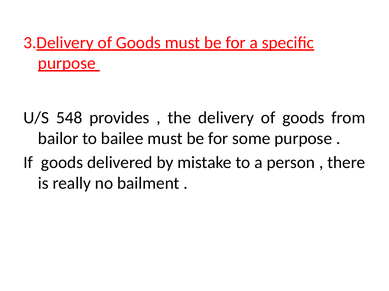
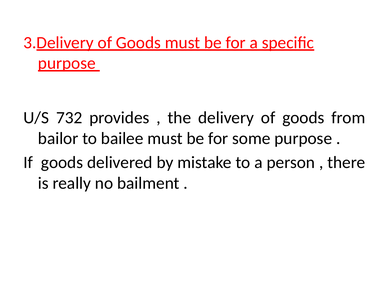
548: 548 -> 732
